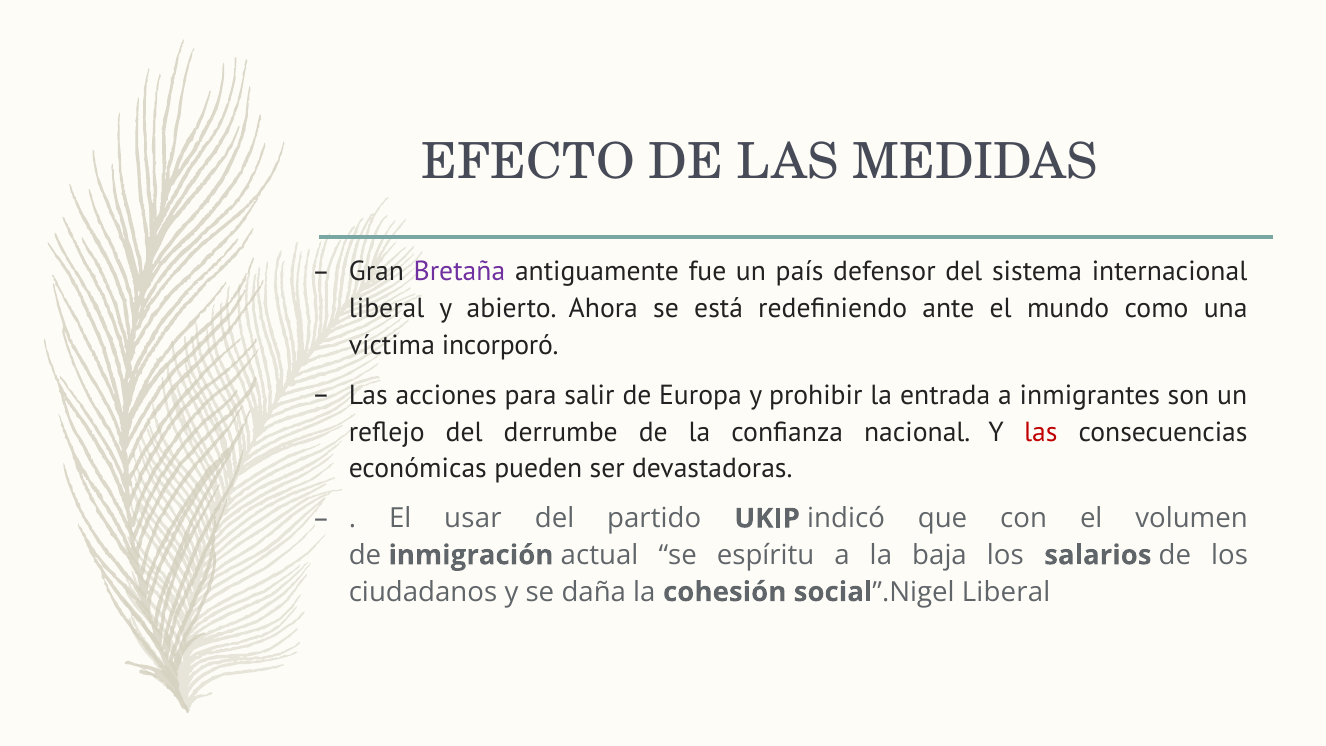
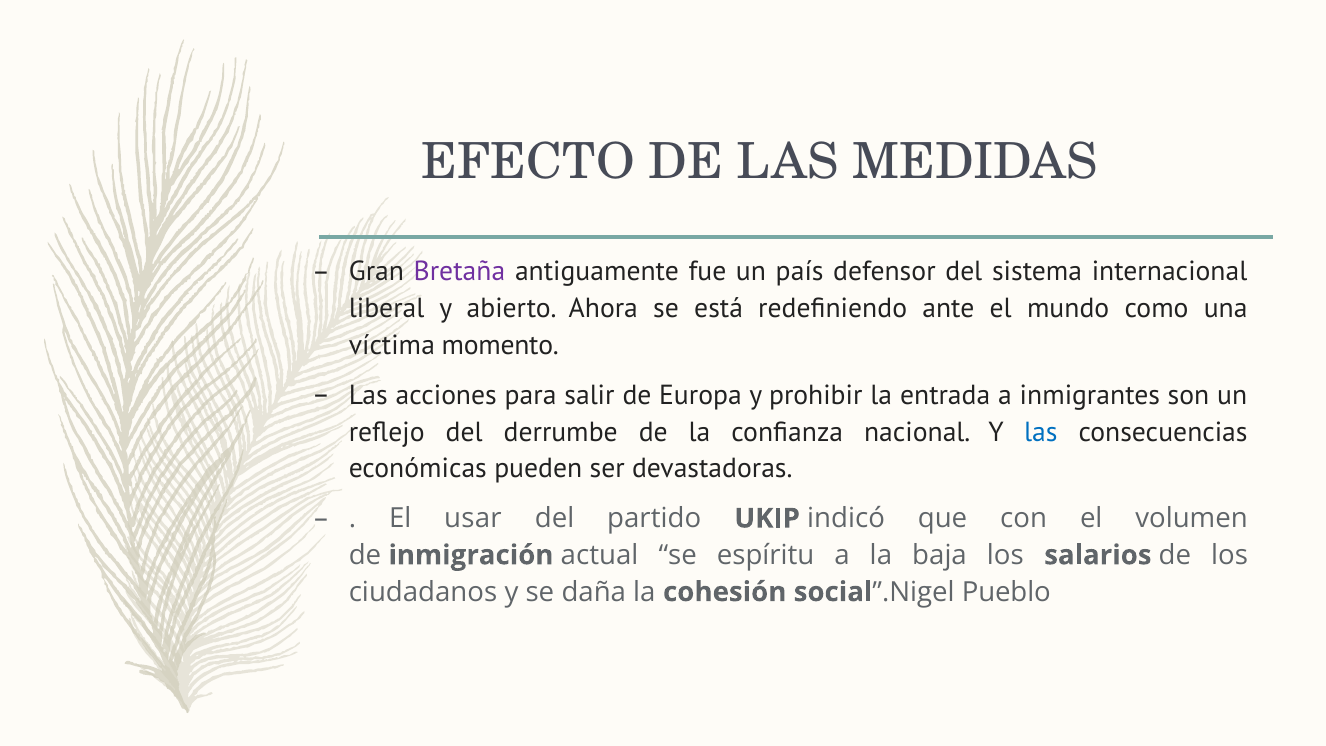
incorporó: incorporó -> momento
las at (1041, 432) colour: red -> blue
social”.Nigel Liberal: Liberal -> Pueblo
